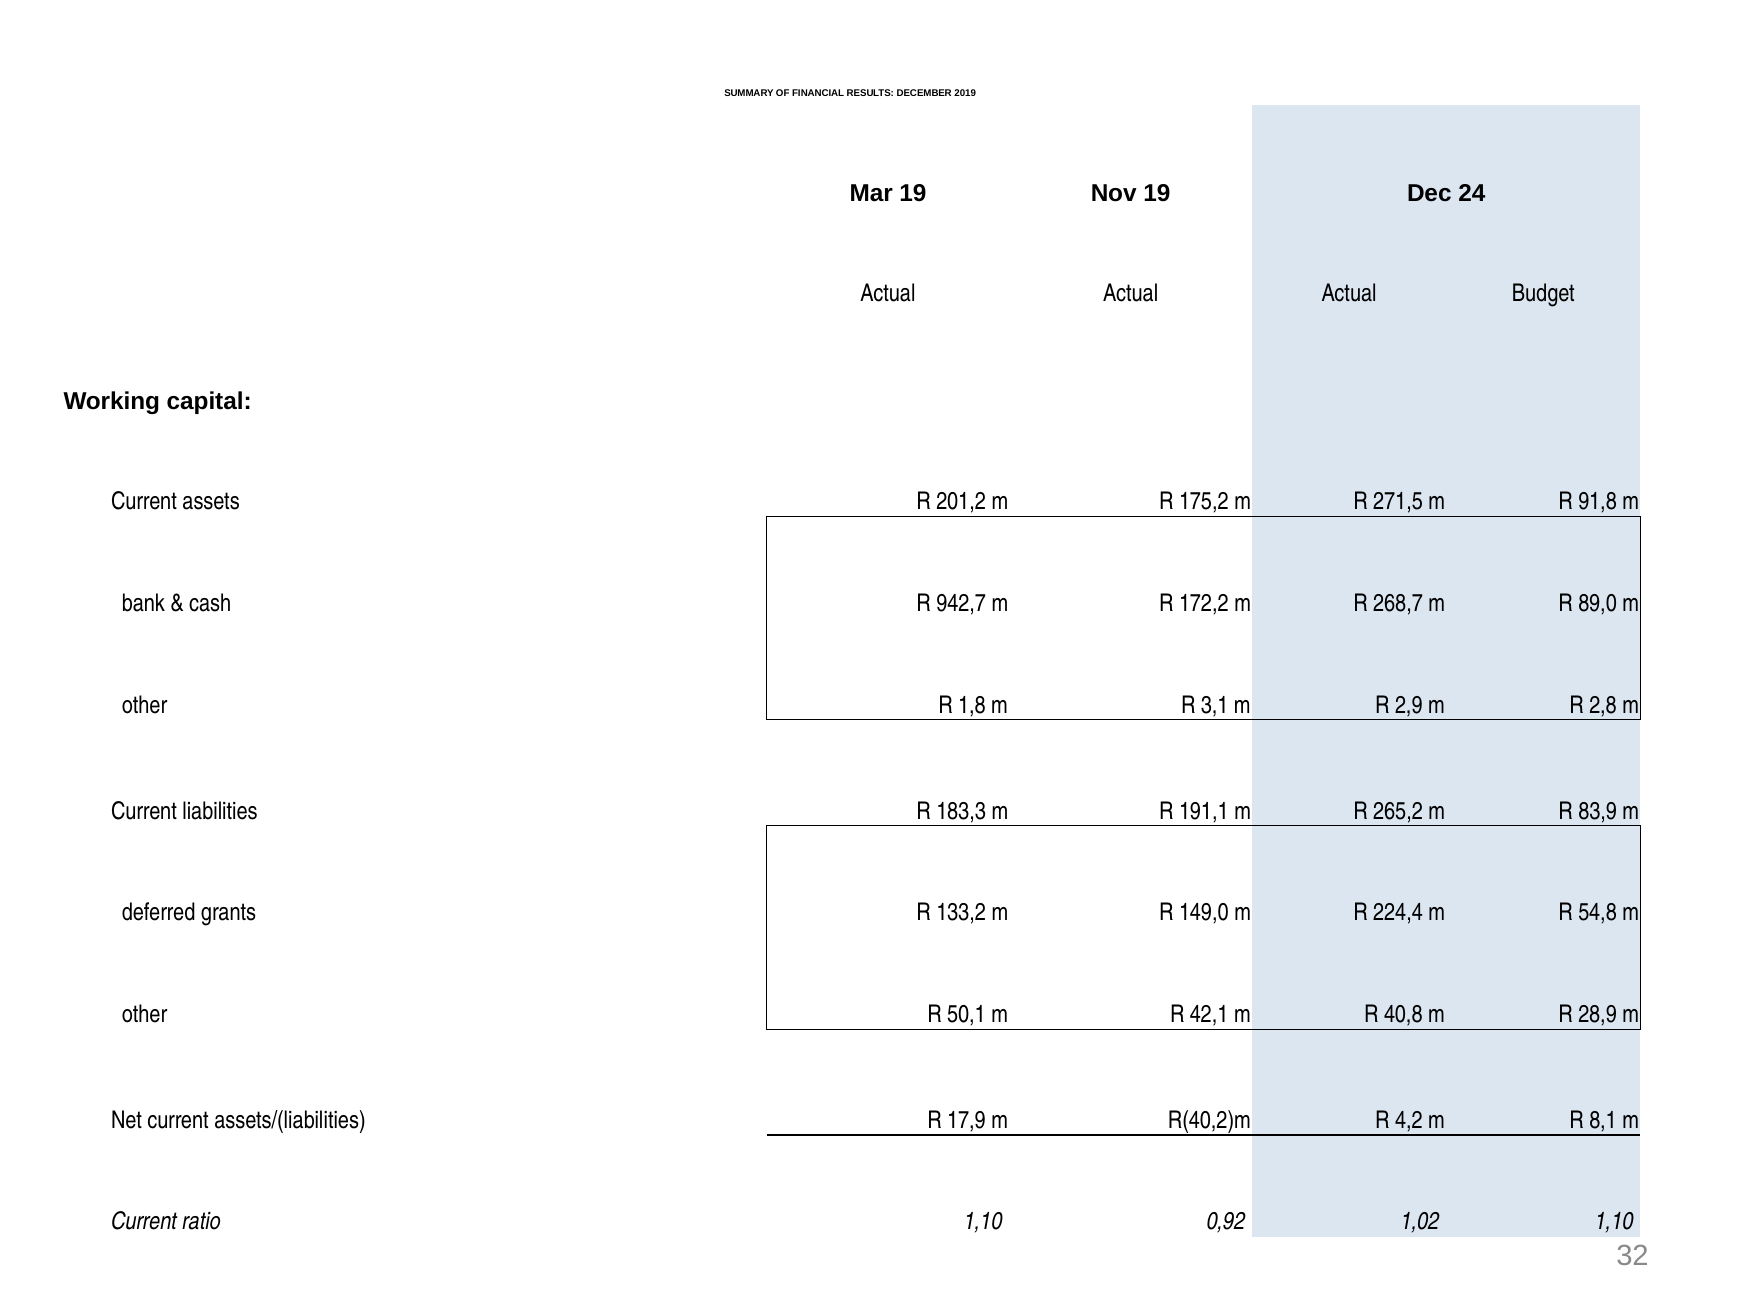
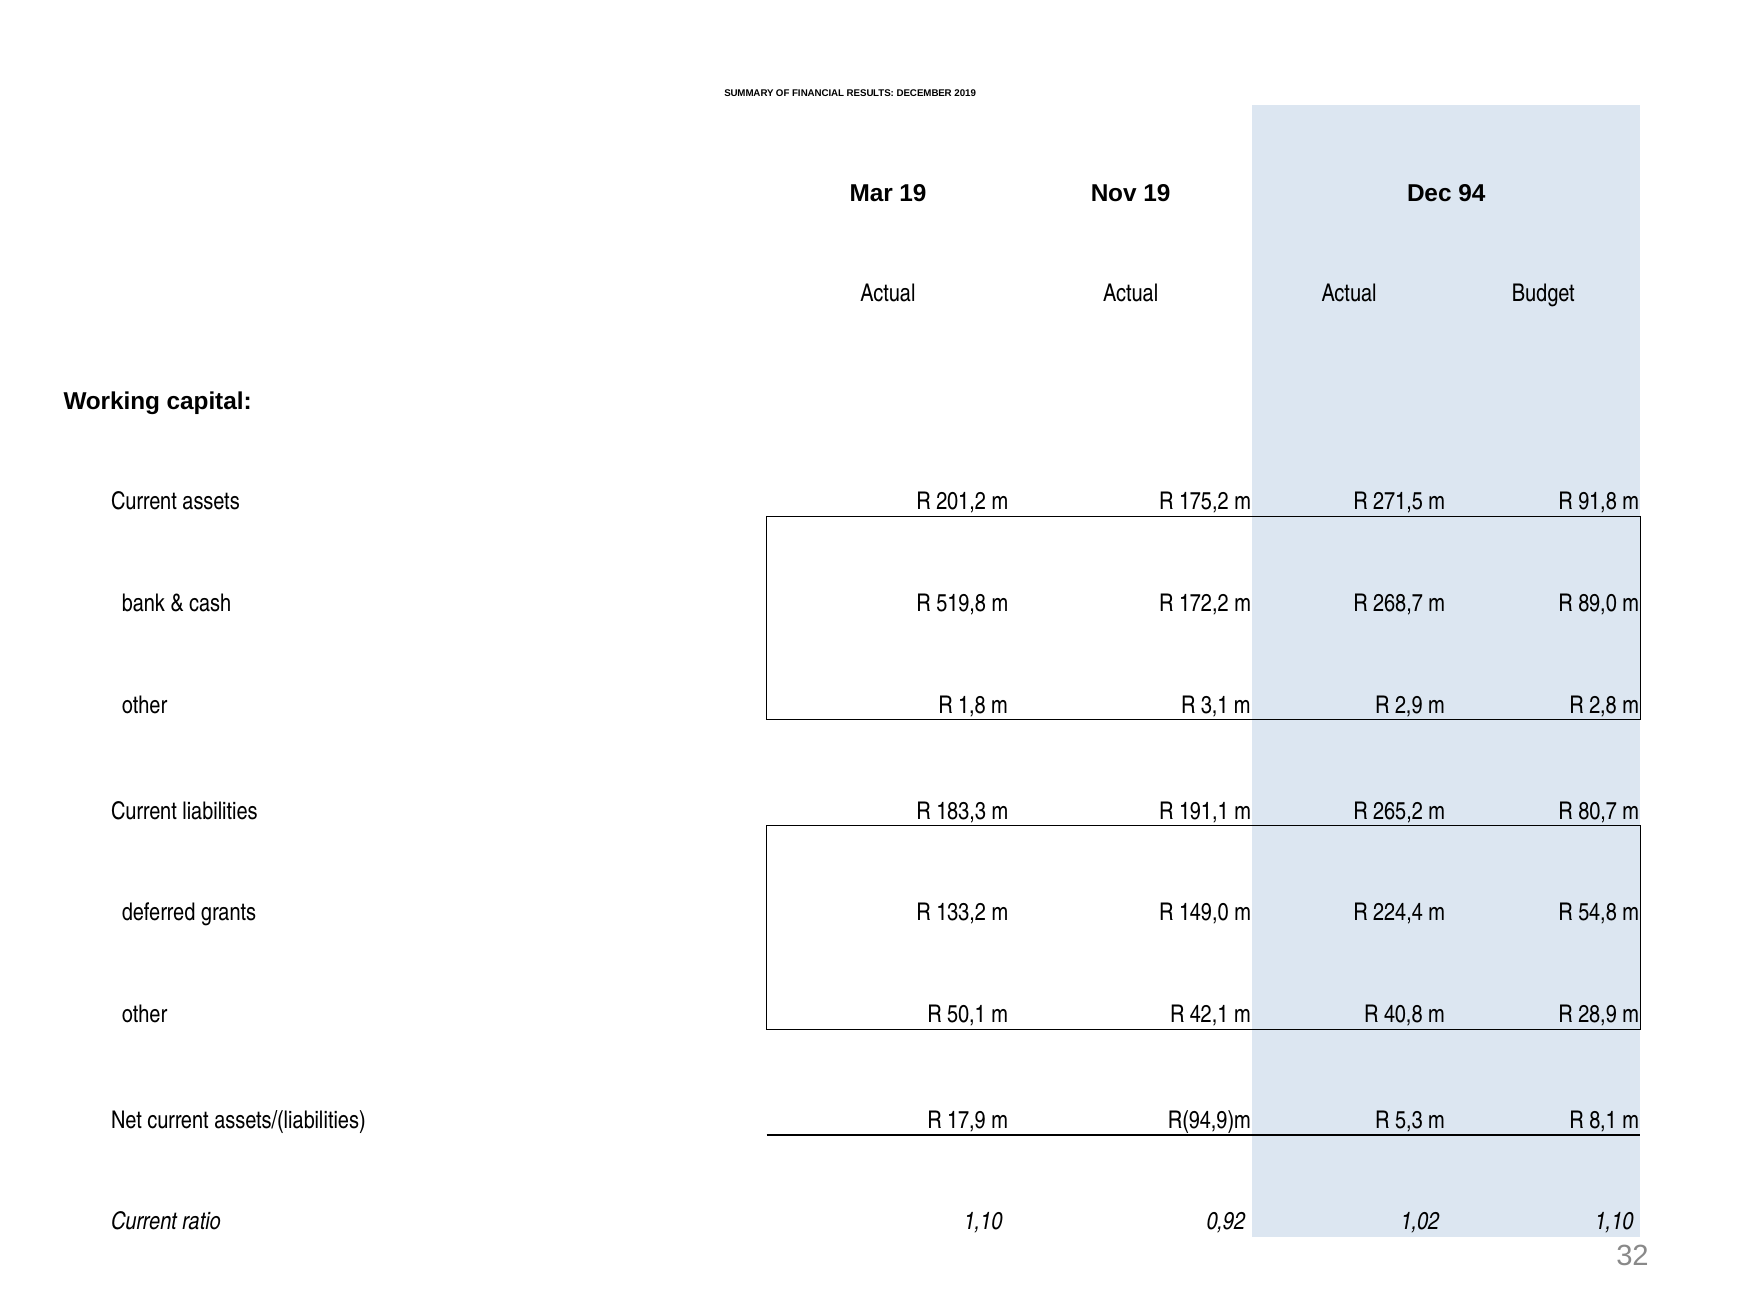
24: 24 -> 94
942,7: 942,7 -> 519,8
83,9: 83,9 -> 80,7
R(40,2)m: R(40,2)m -> R(94,9)m
4,2: 4,2 -> 5,3
